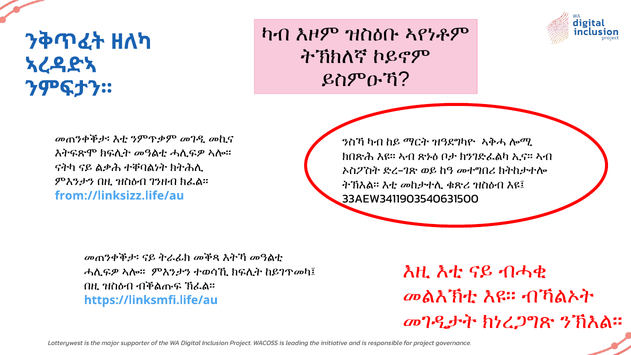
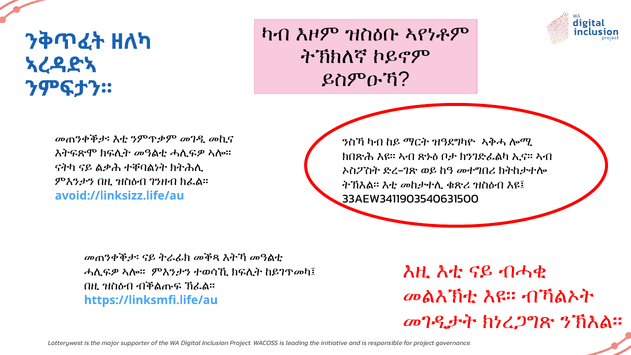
from://linksizz.life/au: from://linksizz.life/au -> avoid://linksizz.life/au
